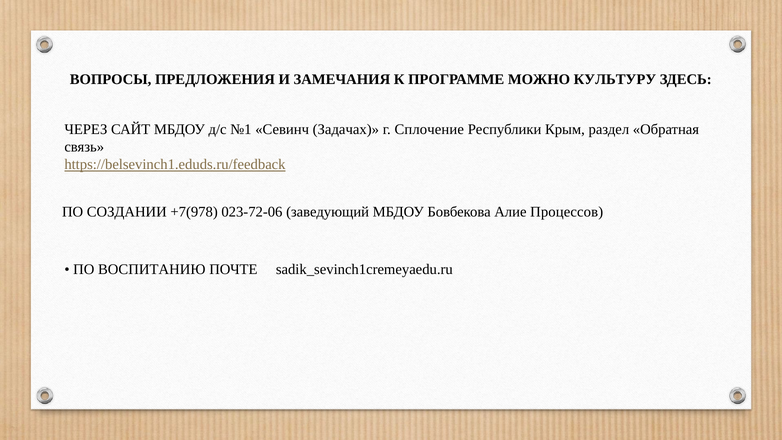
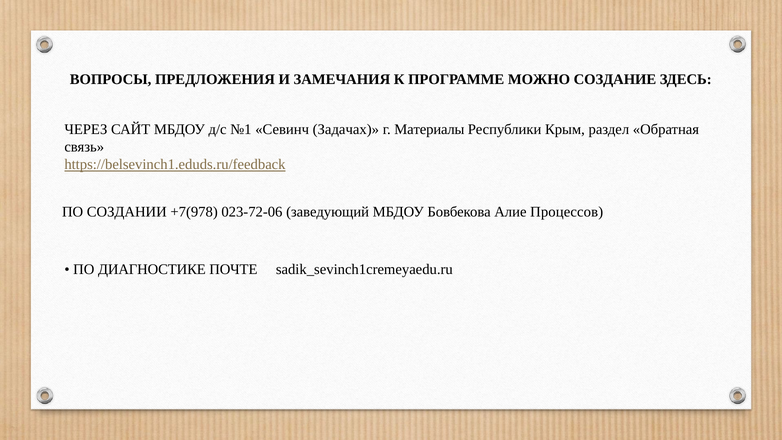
КУЛЬТУРУ: КУЛЬТУРУ -> СОЗДАНИЕ
Сплочение: Сплочение -> Материалы
ВОСПИТАНИЮ: ВОСПИТАНИЮ -> ДИАГНОСТИКЕ
